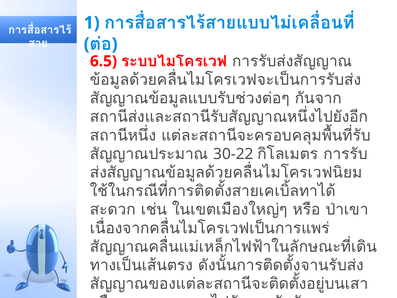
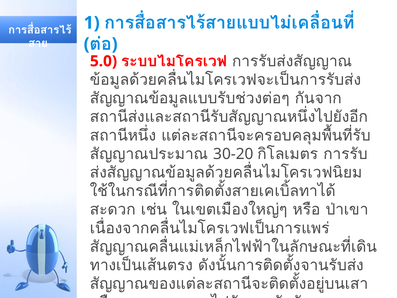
6.5: 6.5 -> 5.0
30-22: 30-22 -> 30-20
